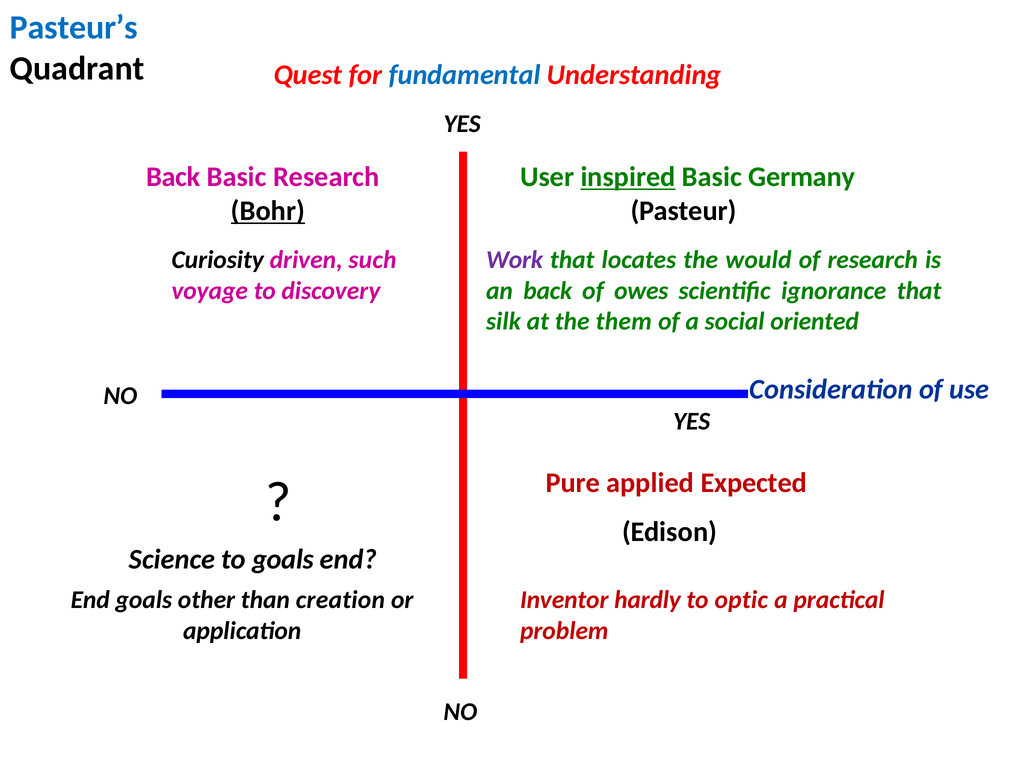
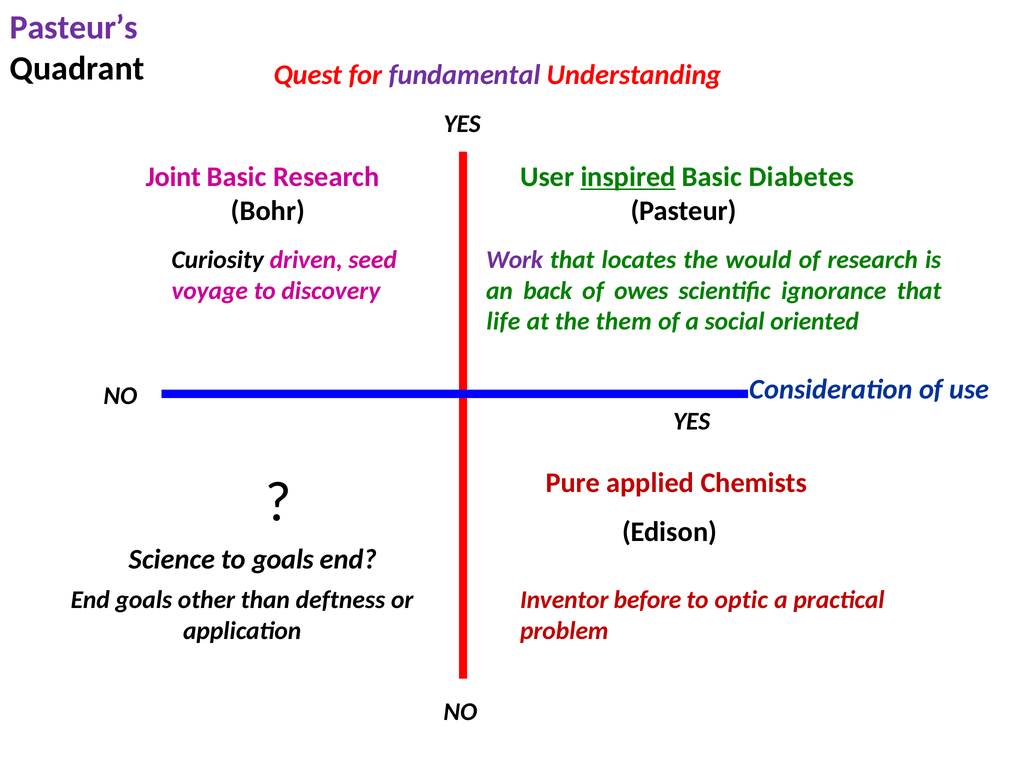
Pasteur’s colour: blue -> purple
fundamental colour: blue -> purple
Back at (173, 177): Back -> Joint
Germany: Germany -> Diabetes
Bohr underline: present -> none
such: such -> seed
silk: silk -> life
Expected: Expected -> Chemists
creation: creation -> deftness
hardly: hardly -> before
